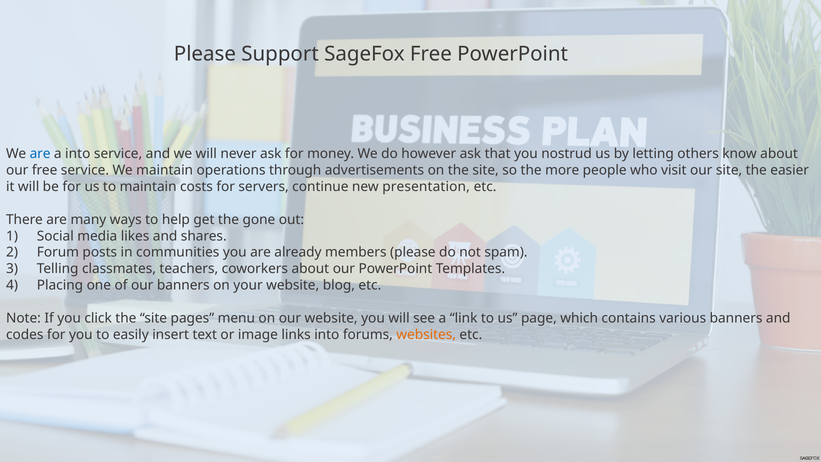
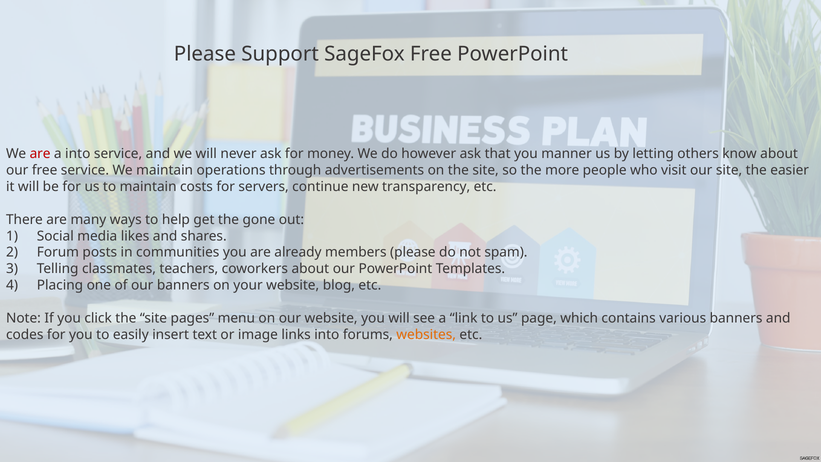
are at (40, 154) colour: blue -> red
nostrud: nostrud -> manner
presentation: presentation -> transparency
